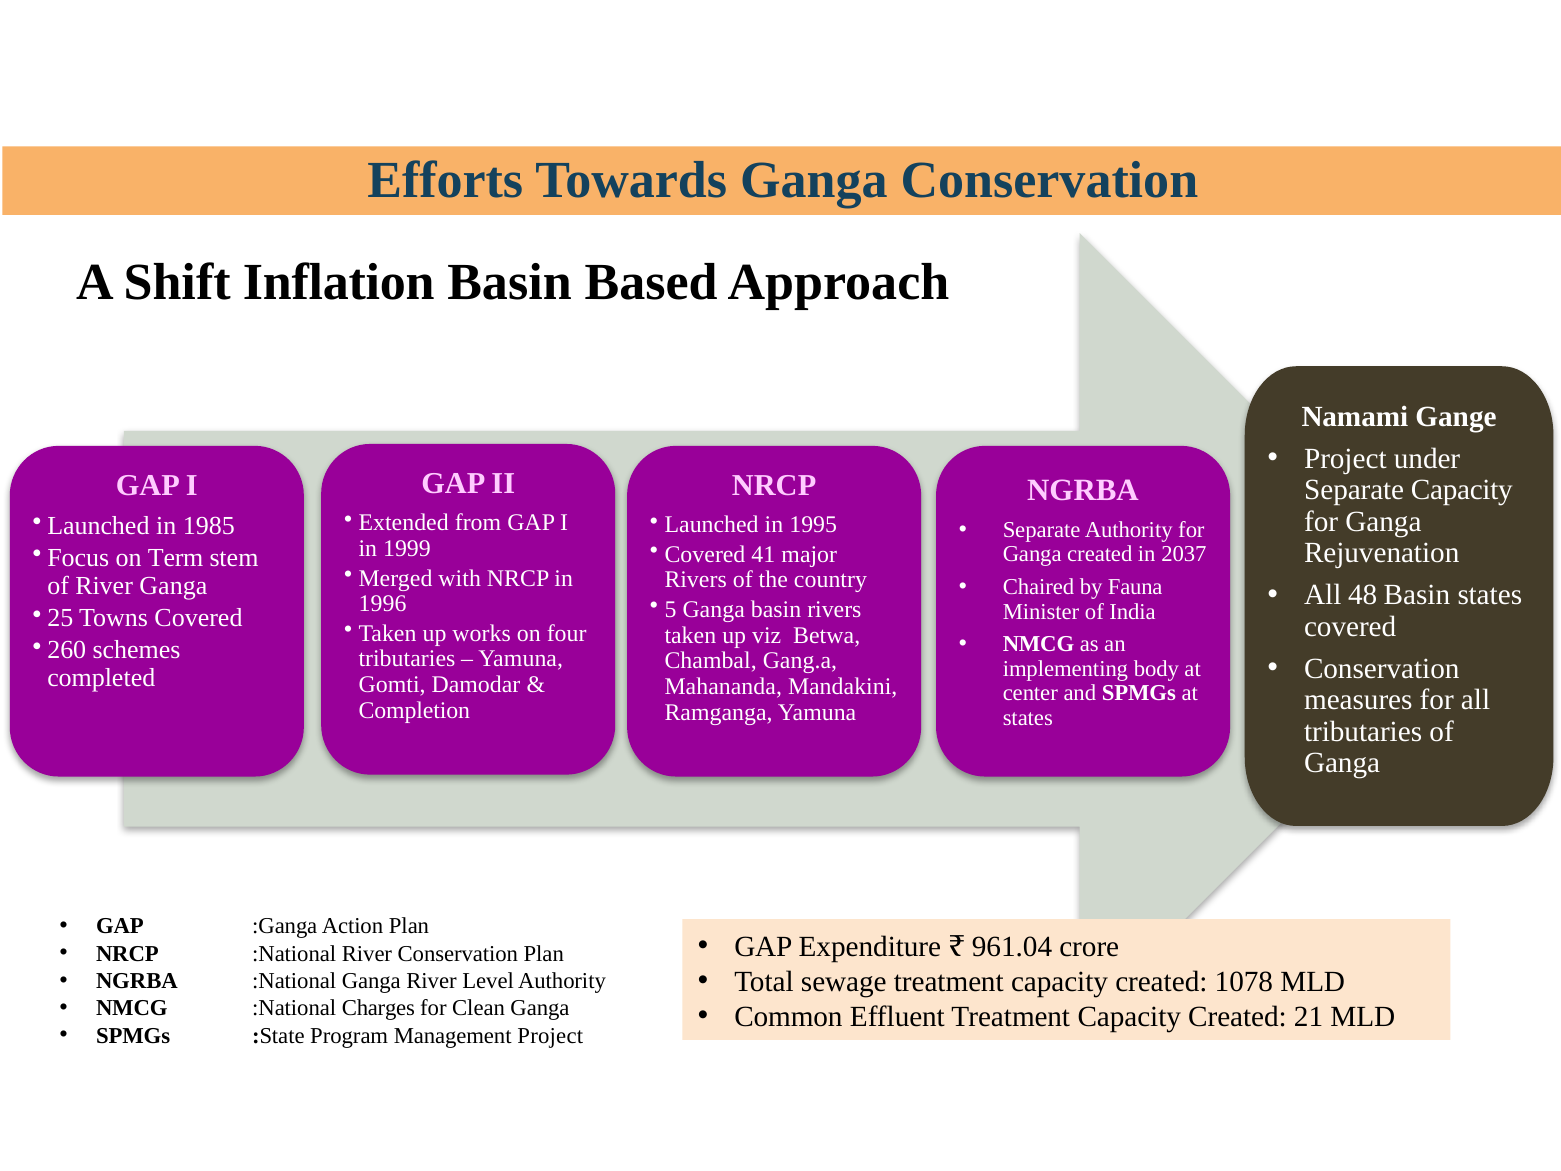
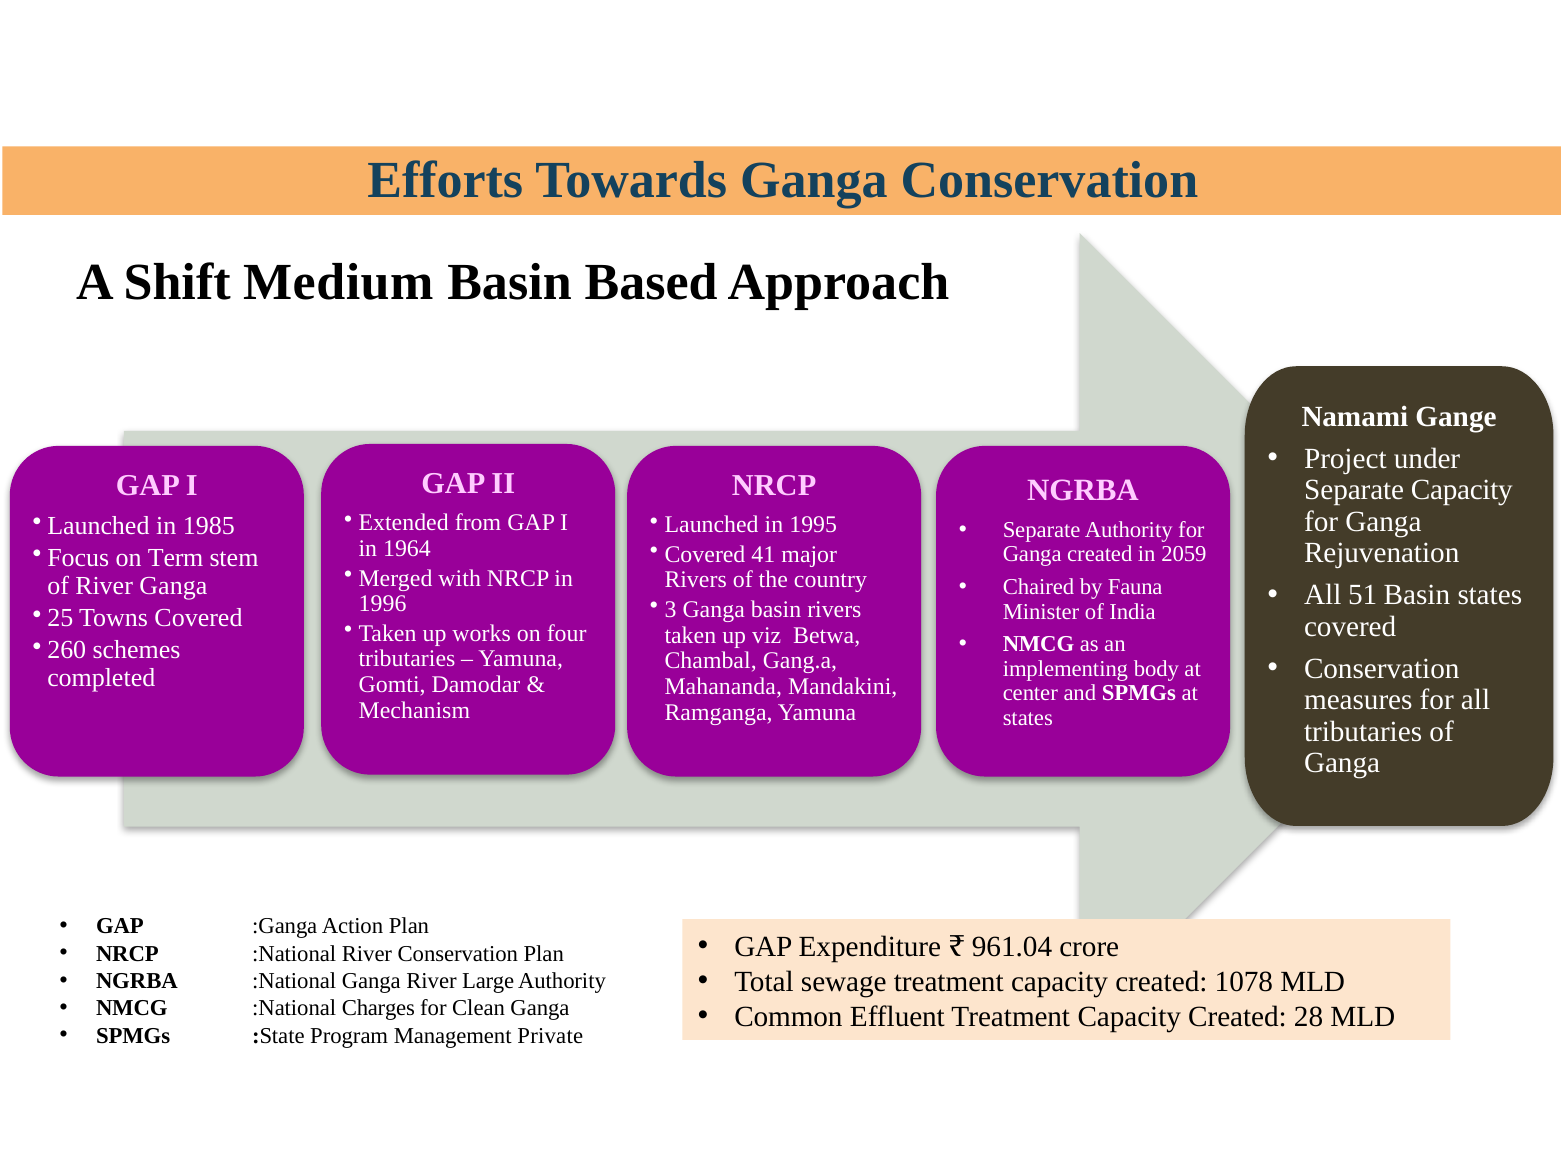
Inflation: Inflation -> Medium
1999: 1999 -> 1964
2037: 2037 -> 2059
48: 48 -> 51
5: 5 -> 3
Completion: Completion -> Mechanism
Level: Level -> Large
21: 21 -> 28
Management Project: Project -> Private
